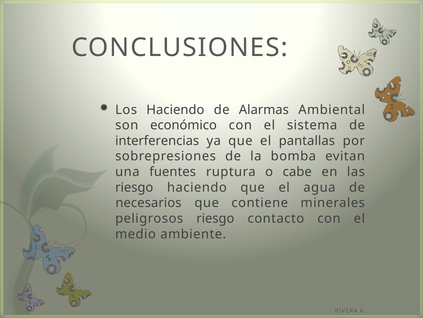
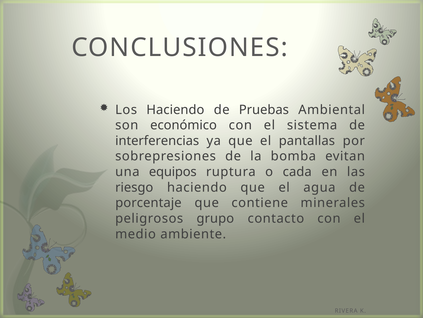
Alarmas: Alarmas -> Pruebas
fuentes: fuentes -> equipos
cabe: cabe -> cada
necesarios: necesarios -> porcentaje
peligrosos riesgo: riesgo -> grupo
